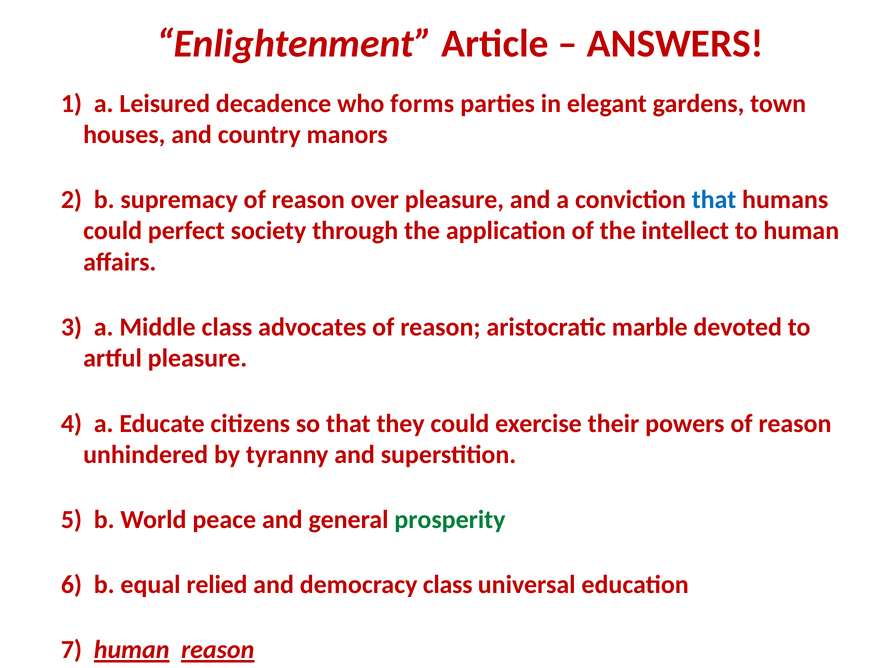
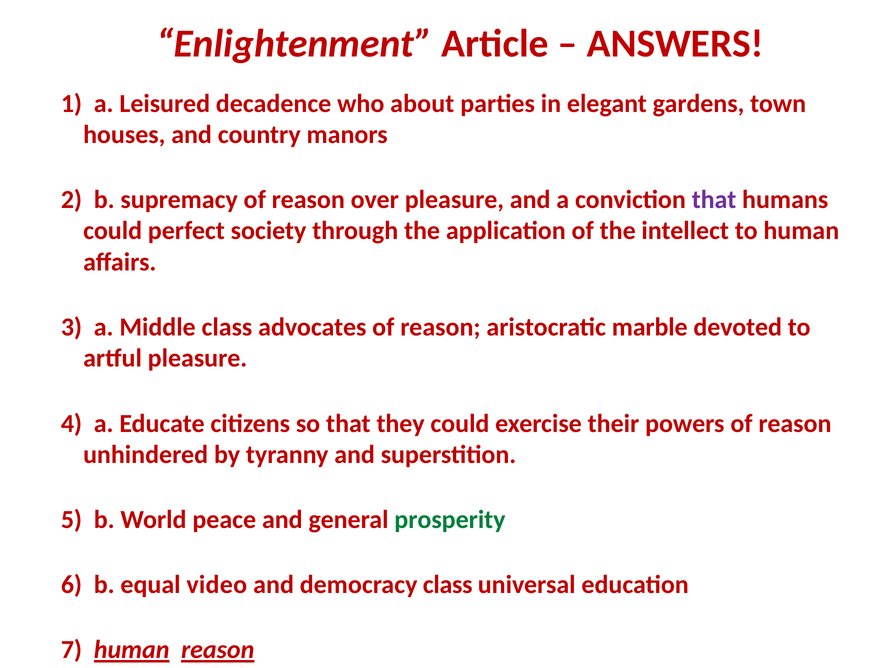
forms: forms -> about
that at (714, 200) colour: blue -> purple
relied: relied -> video
